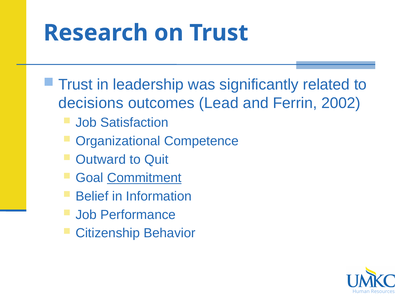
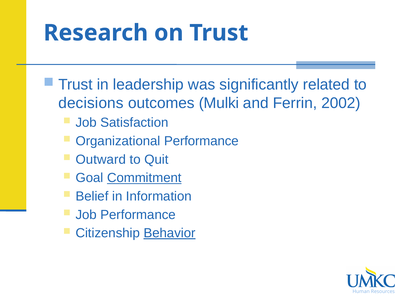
Lead: Lead -> Mulki
Organizational Competence: Competence -> Performance
Behavior underline: none -> present
